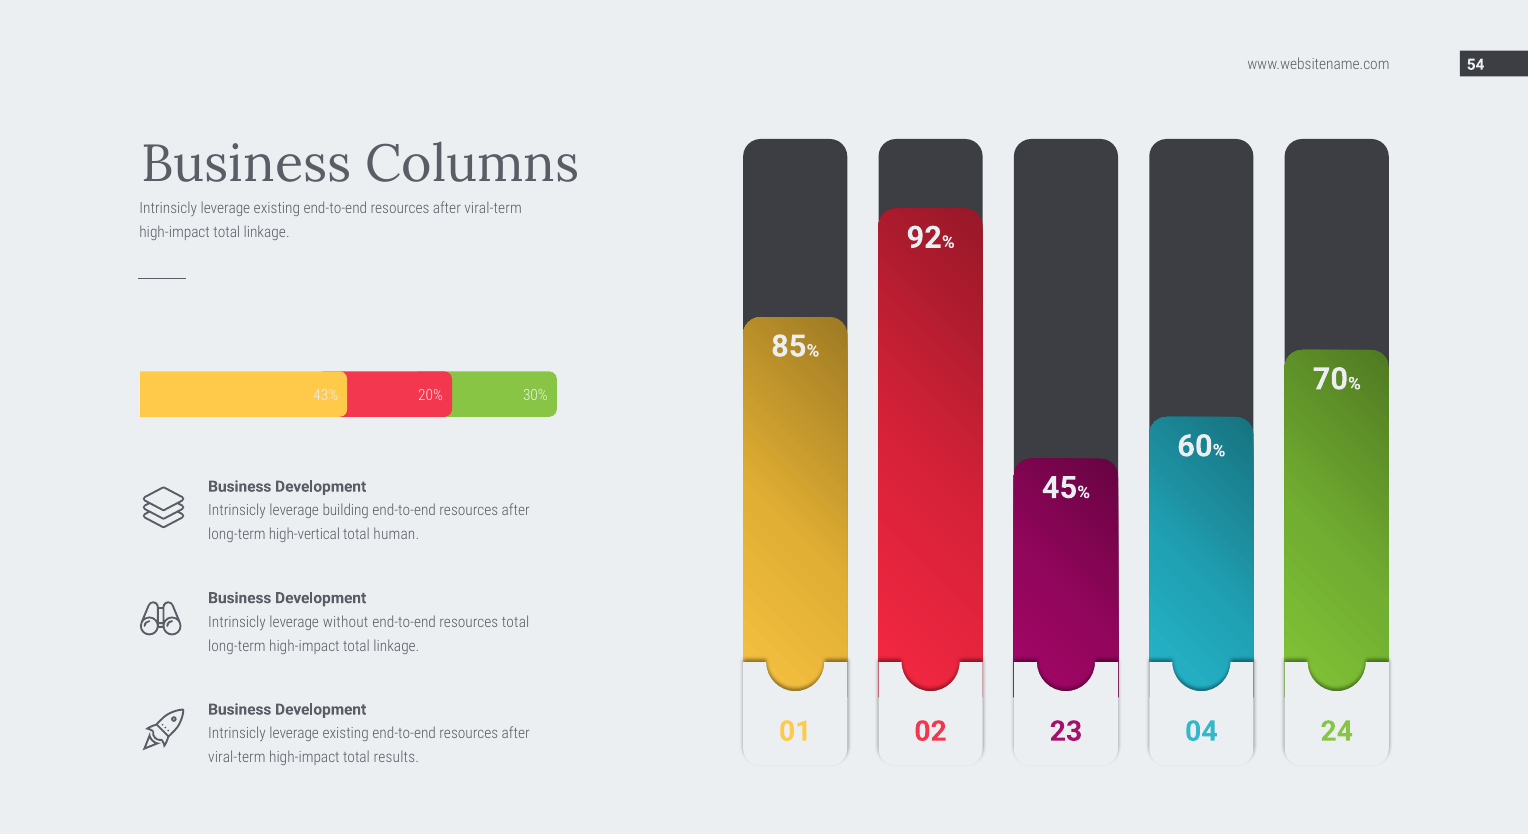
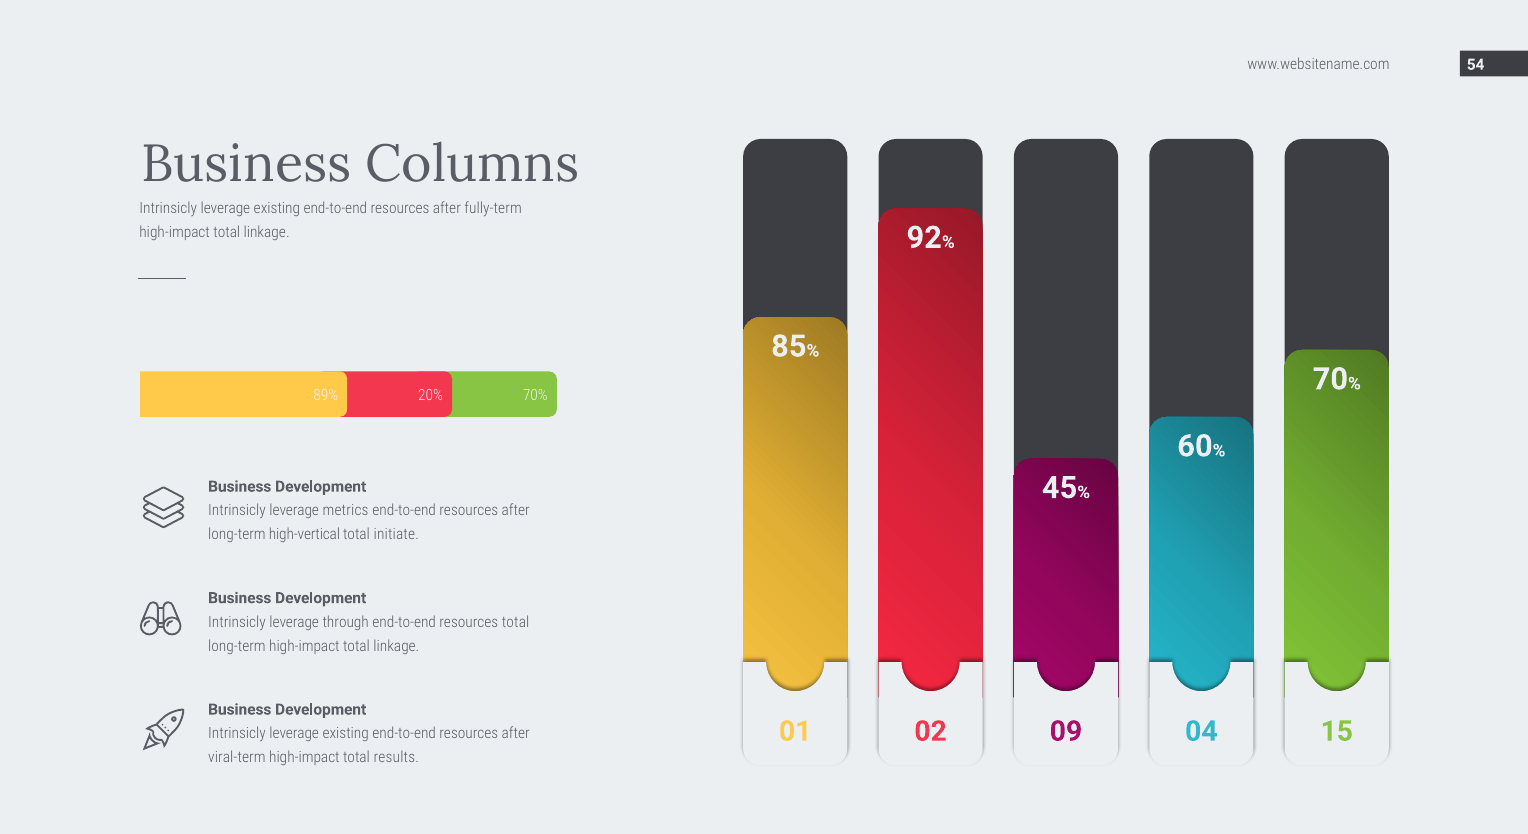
viral-term at (493, 208): viral-term -> fully-term
43%: 43% -> 89%
30%: 30% -> 70%
building: building -> metrics
human: human -> initiate
without: without -> through
23: 23 -> 09
24: 24 -> 15
